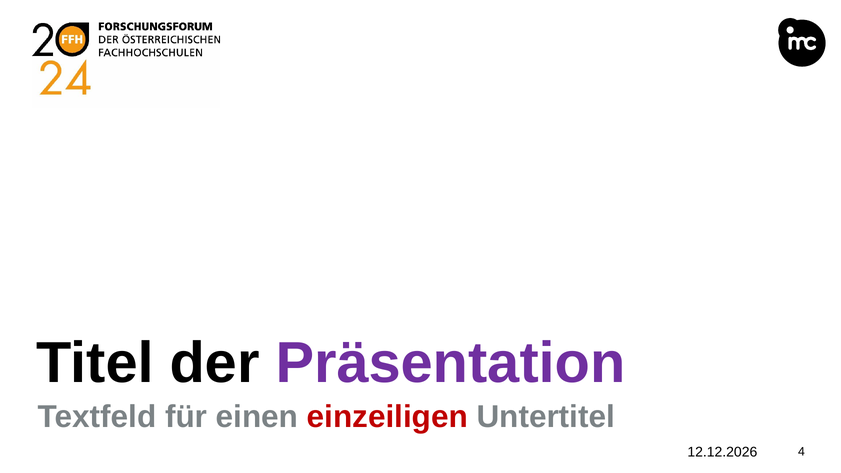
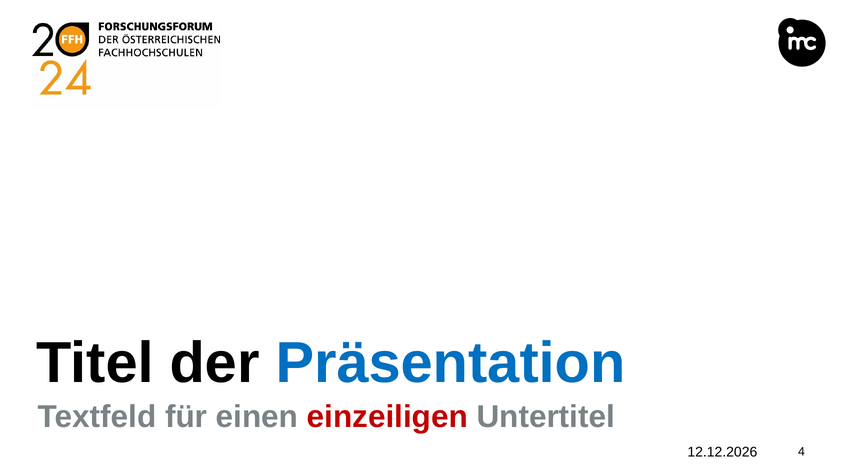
Präsentation colour: purple -> blue
